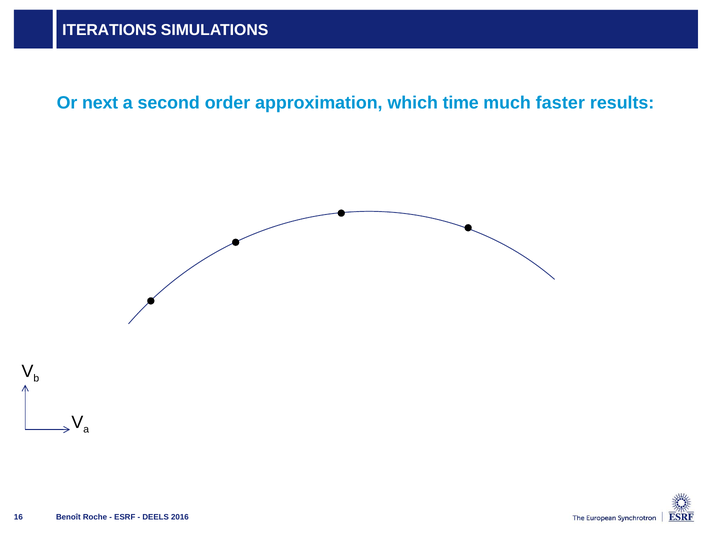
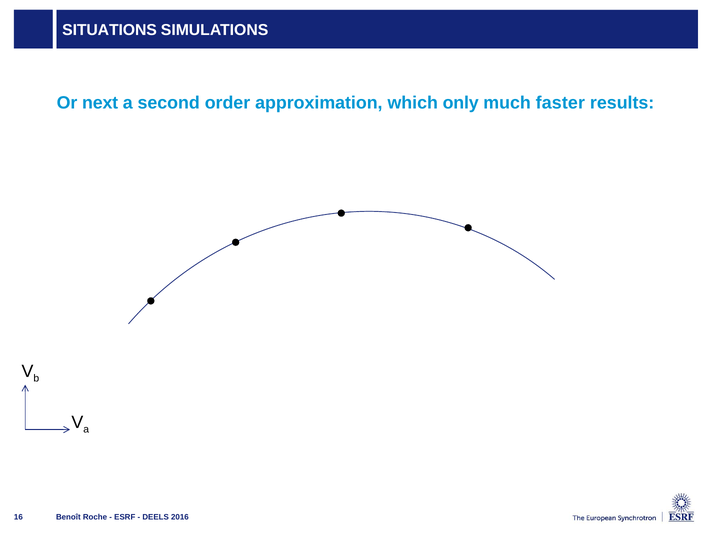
ITERATIONS: ITERATIONS -> SITUATIONS
time: time -> only
